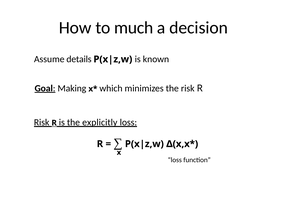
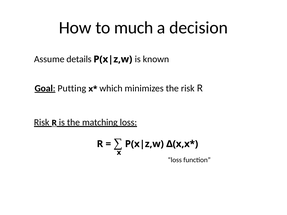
Making: Making -> Putting
explicitly: explicitly -> matching
